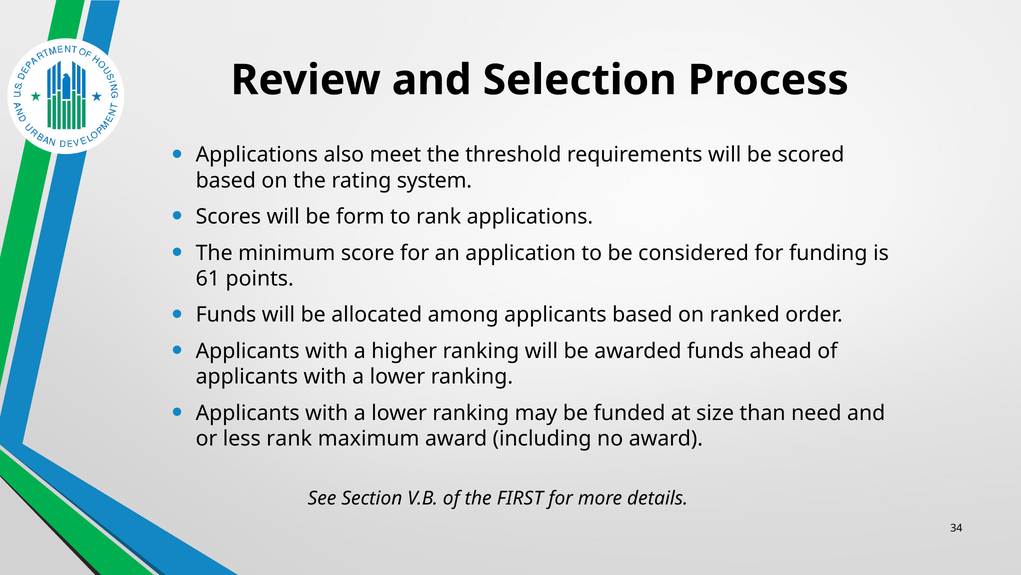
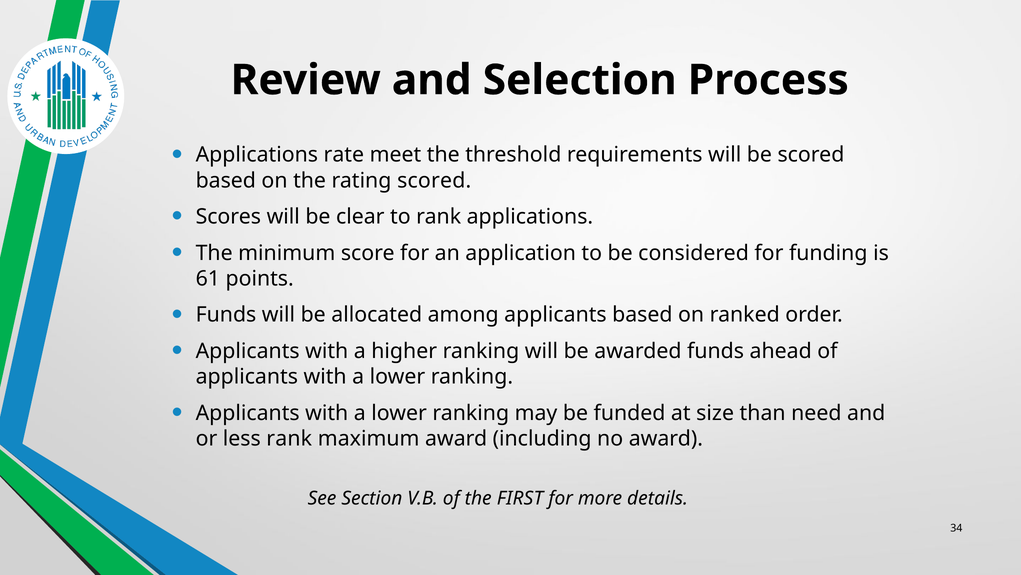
also: also -> rate
rating system: system -> scored
form: form -> clear
